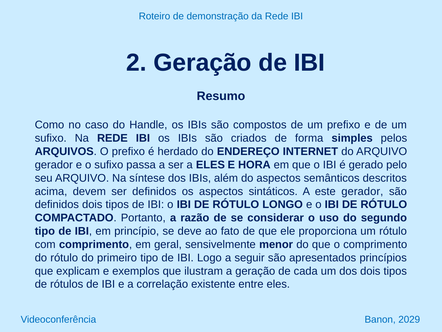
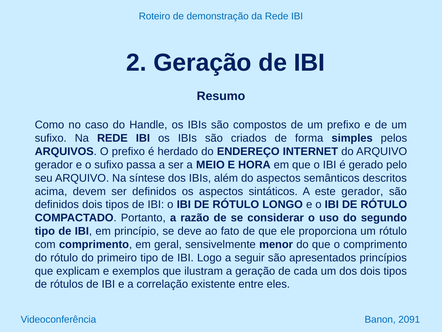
a ELES: ELES -> MEIO
2029: 2029 -> 2091
